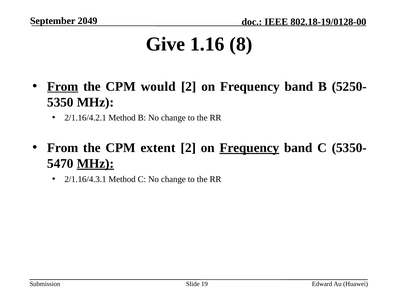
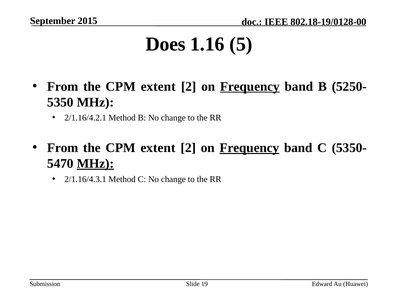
2049: 2049 -> 2015
Give: Give -> Does
8: 8 -> 5
From at (63, 86) underline: present -> none
would at (158, 86): would -> extent
Frequency at (250, 86) underline: none -> present
